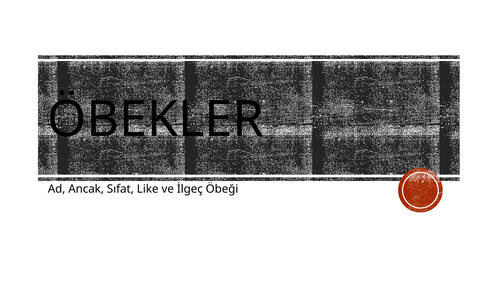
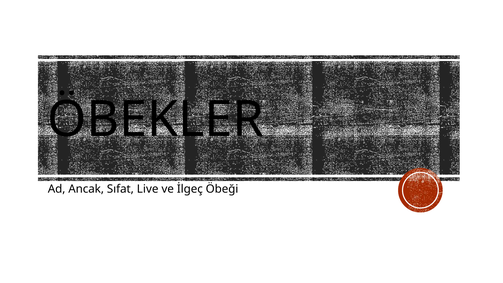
Like: Like -> Live
